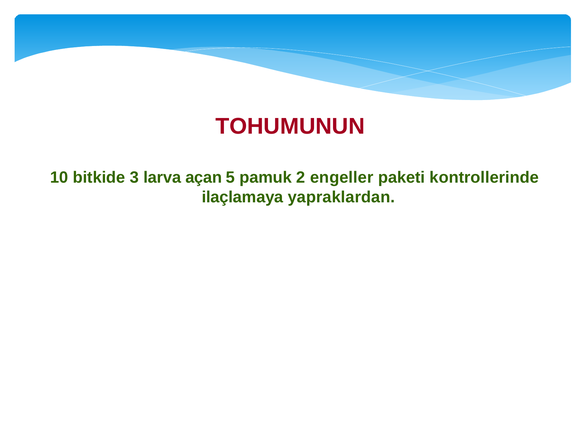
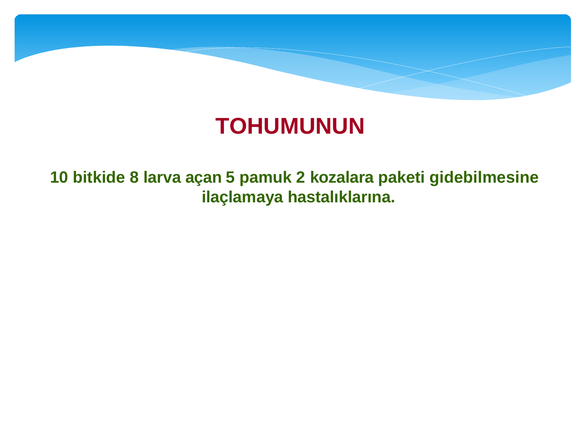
3: 3 -> 8
engeller: engeller -> kozalara
kontrollerinde: kontrollerinde -> gidebilmesine
yapraklardan: yapraklardan -> hastalıklarına
